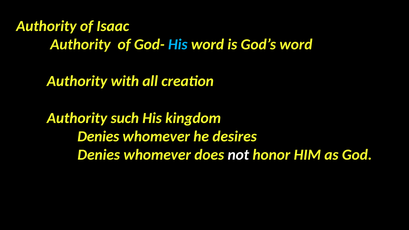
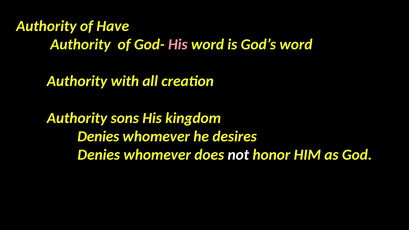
Isaac: Isaac -> Have
His at (178, 44) colour: light blue -> pink
such: such -> sons
